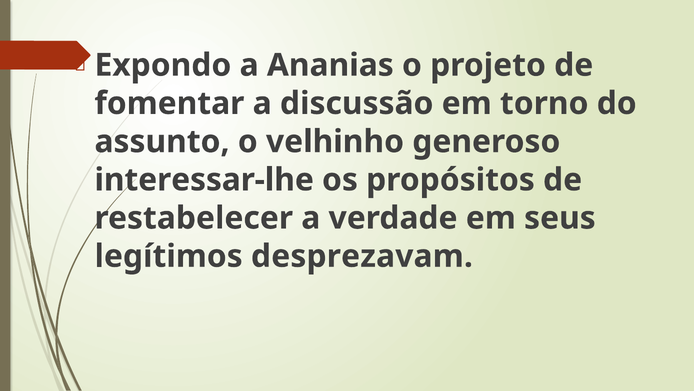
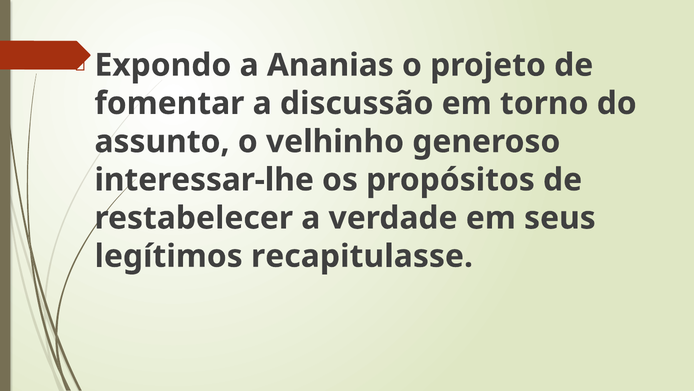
desprezavam: desprezavam -> recapitulasse
